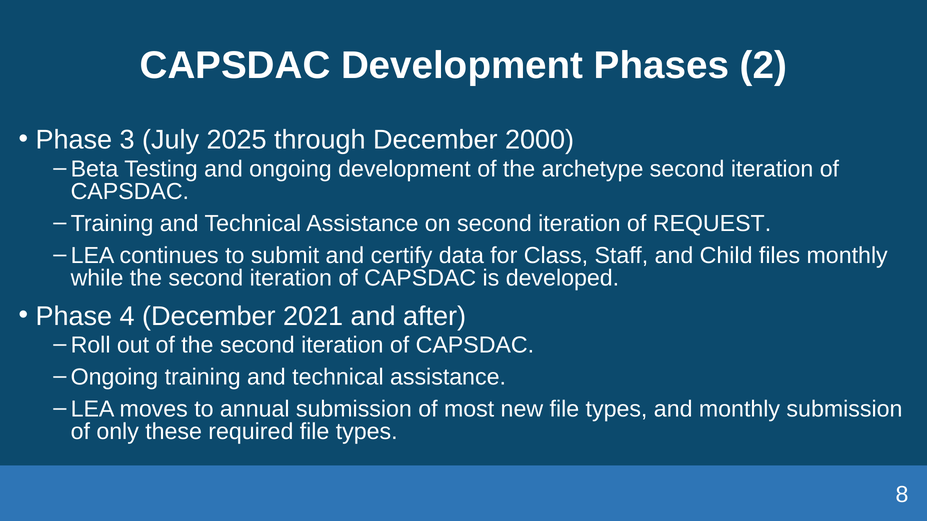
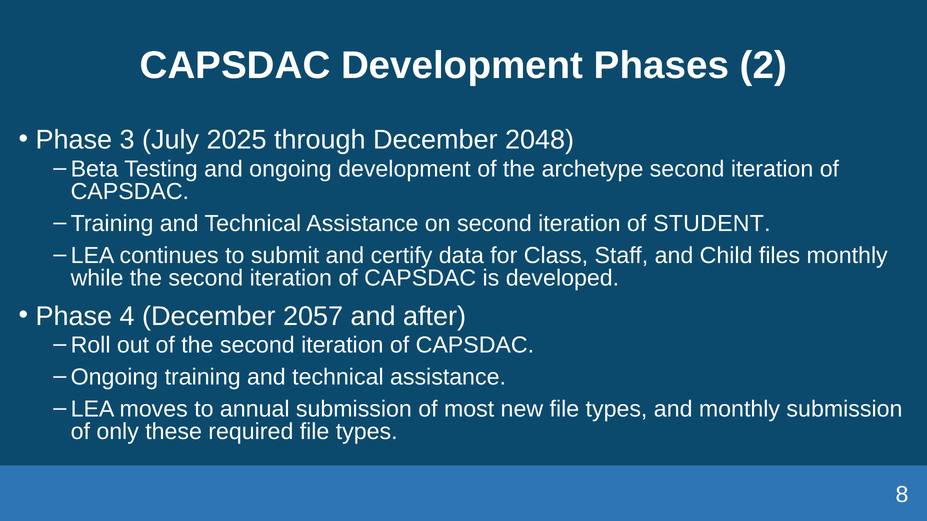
2000: 2000 -> 2048
REQUEST: REQUEST -> STUDENT
2021: 2021 -> 2057
